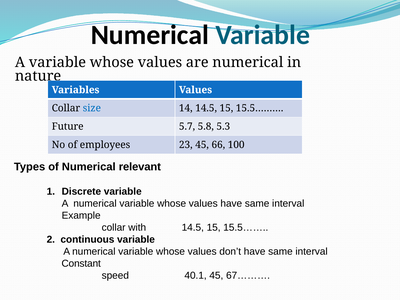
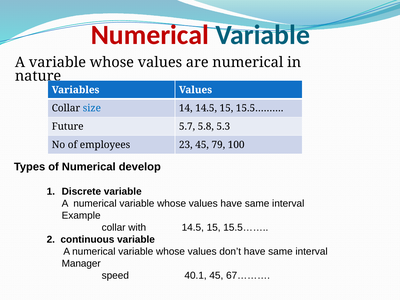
Numerical at (150, 35) colour: black -> red
66: 66 -> 79
relevant: relevant -> develop
Constant: Constant -> Manager
